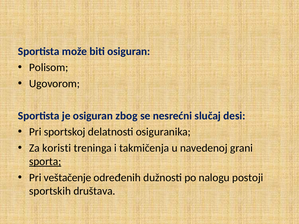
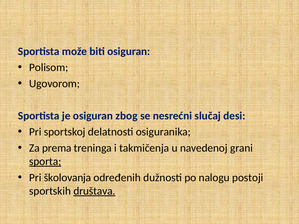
koristi: koristi -> prema
veštačenje: veštačenje -> školovanja
društava underline: none -> present
